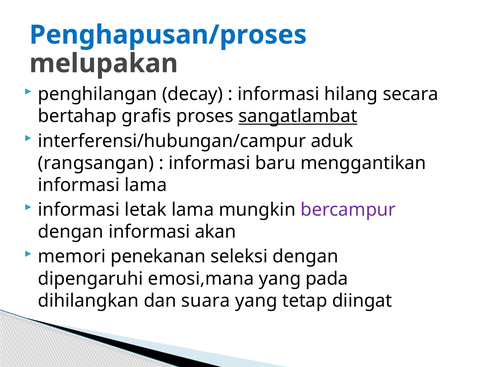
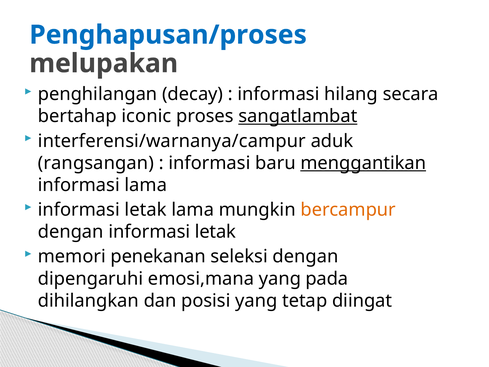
grafis: grafis -> iconic
interferensi/hubungan/campur: interferensi/hubungan/campur -> interferensi/warnanya/campur
menggantikan underline: none -> present
bercampur colour: purple -> orange
dengan informasi akan: akan -> letak
suara: suara -> posisi
